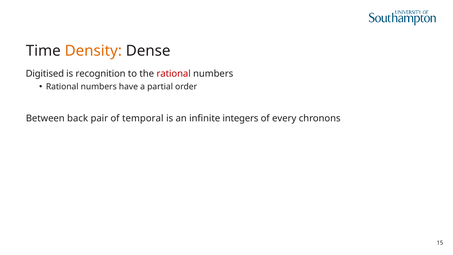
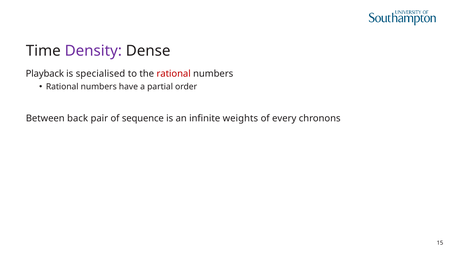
Density colour: orange -> purple
Digitised: Digitised -> Playback
recognition: recognition -> specialised
temporal: temporal -> sequence
integers: integers -> weights
